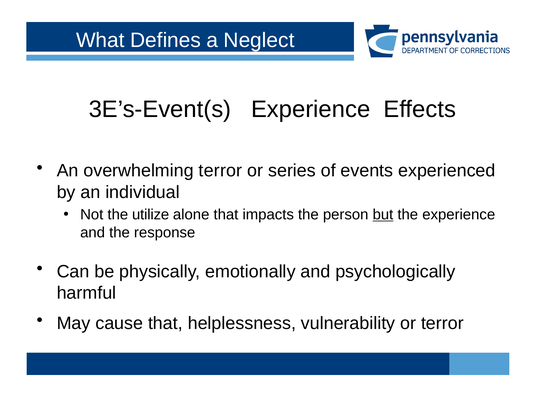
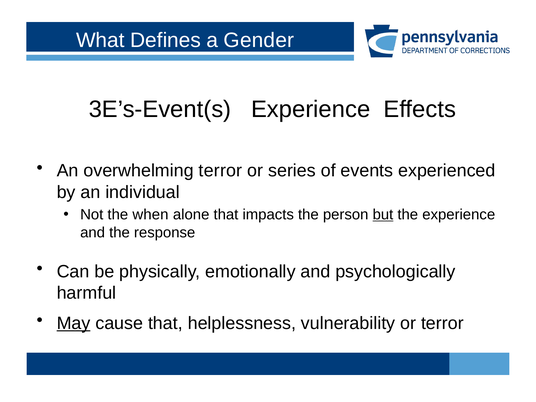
Neglect: Neglect -> Gender
utilize: utilize -> when
May underline: none -> present
